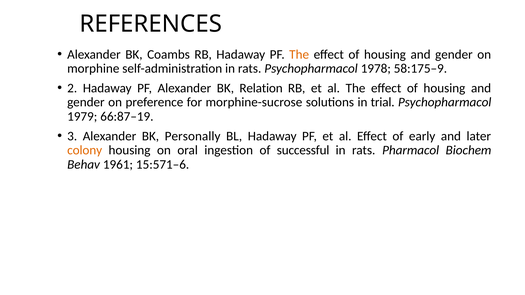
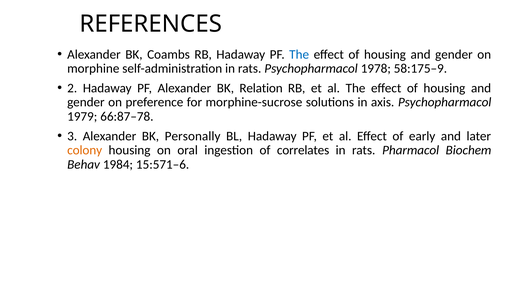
The at (299, 54) colour: orange -> blue
trial: trial -> axis
66:87–19: 66:87–19 -> 66:87–78
successful: successful -> correlates
1961: 1961 -> 1984
